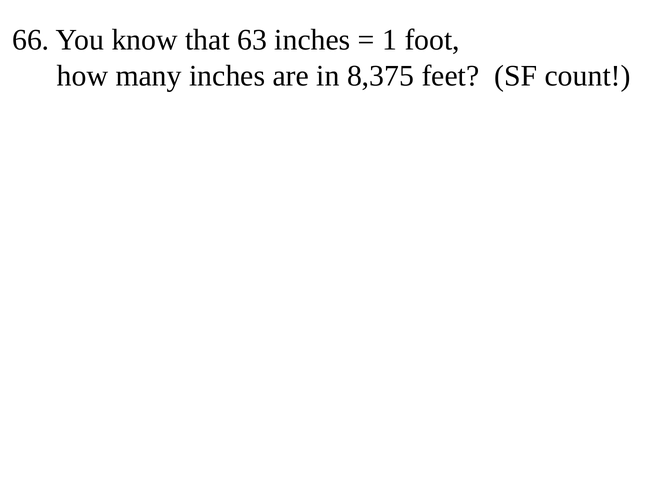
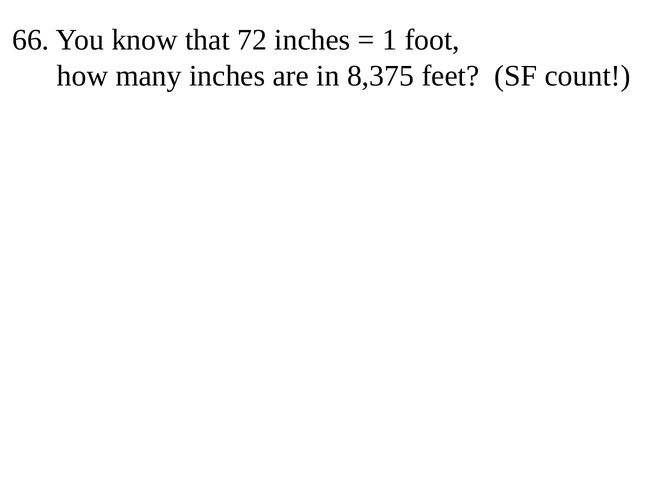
63: 63 -> 72
